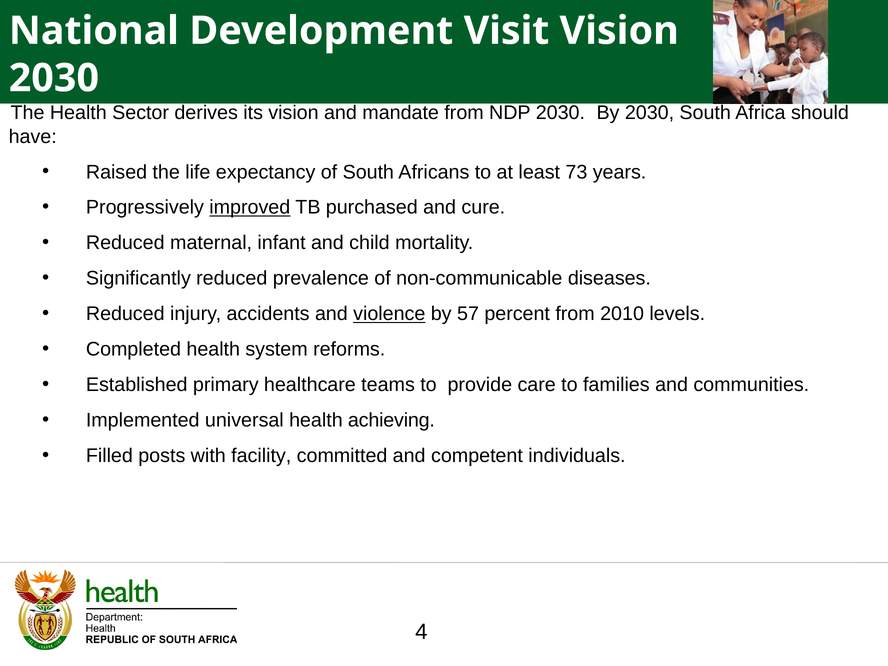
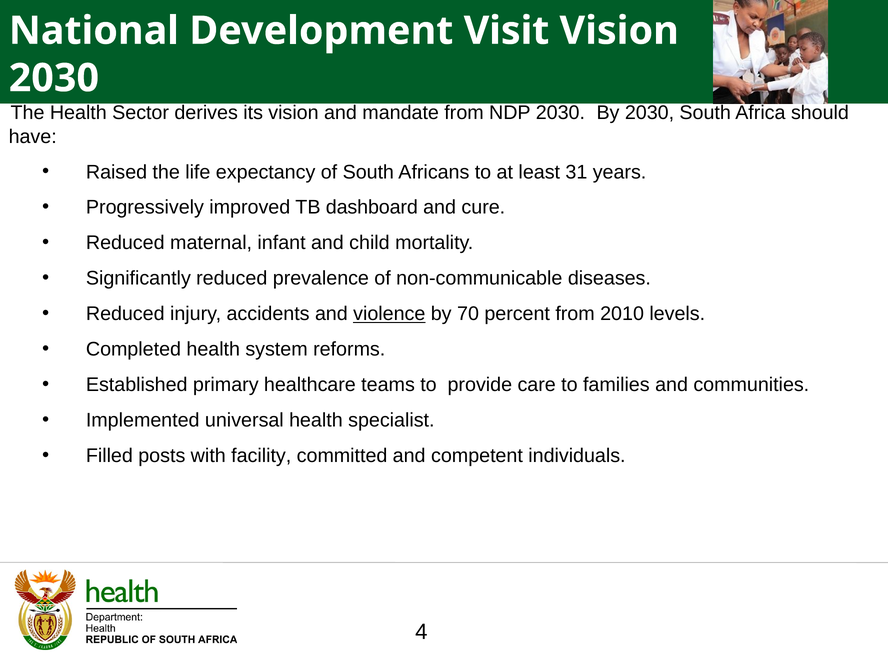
73: 73 -> 31
improved underline: present -> none
purchased: purchased -> dashboard
57: 57 -> 70
achieving: achieving -> specialist
